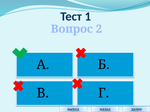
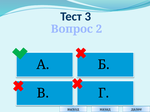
1: 1 -> 3
